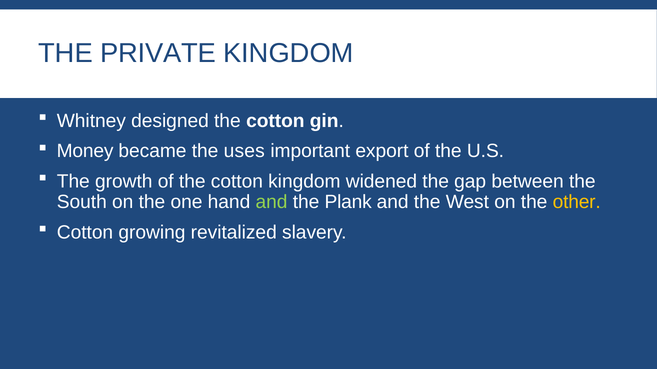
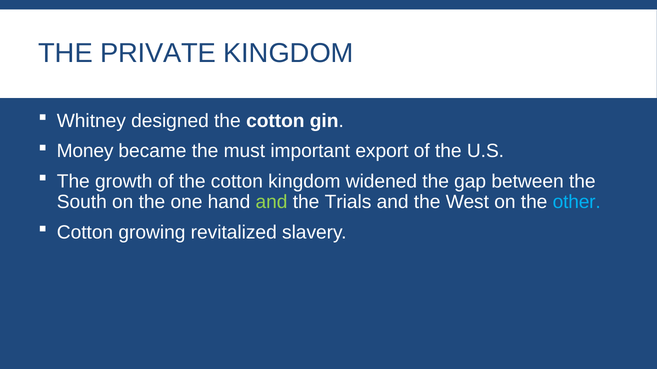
uses: uses -> must
Plank: Plank -> Trials
other colour: yellow -> light blue
